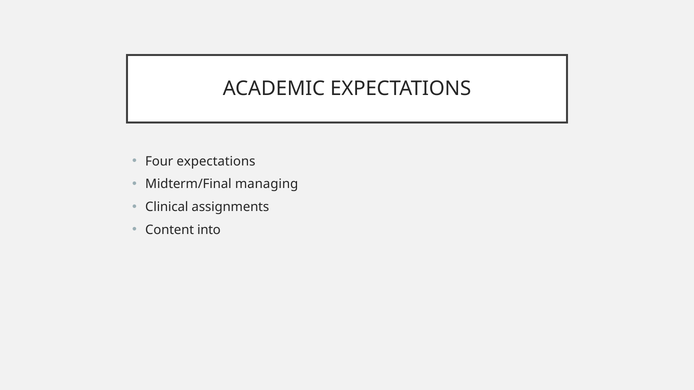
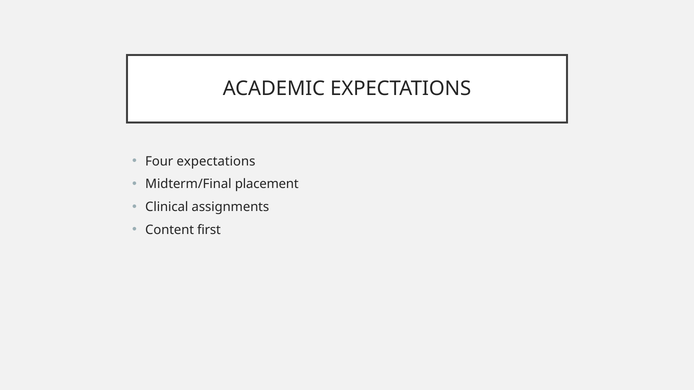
managing: managing -> placement
into: into -> first
